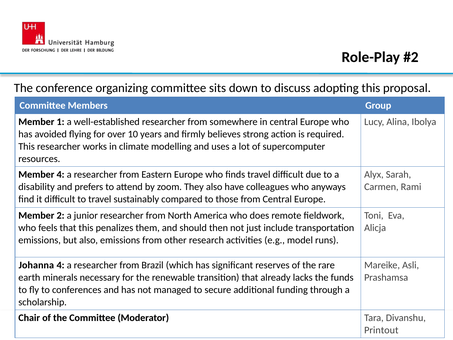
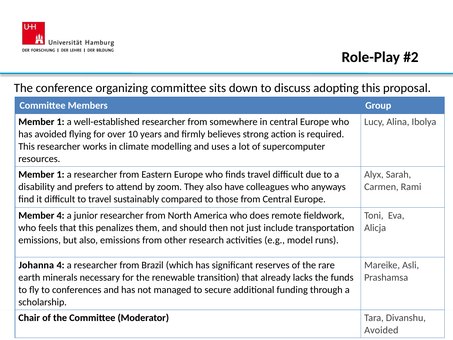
4 at (61, 174): 4 -> 1
Member 2: 2 -> 4
Printout at (381, 330): Printout -> Avoided
